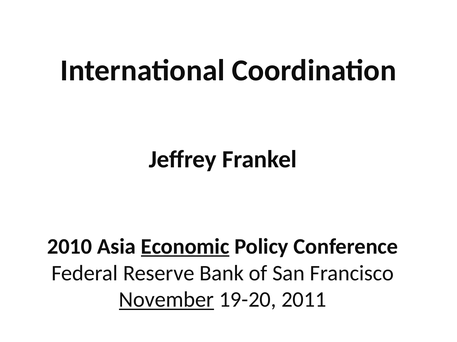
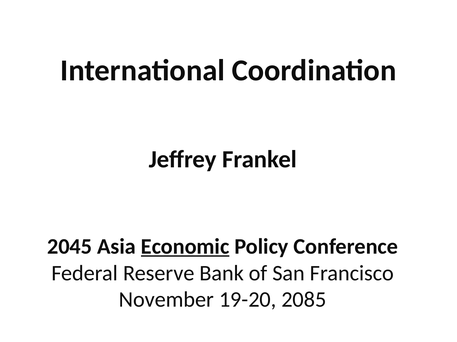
2010: 2010 -> 2045
November underline: present -> none
2011: 2011 -> 2085
